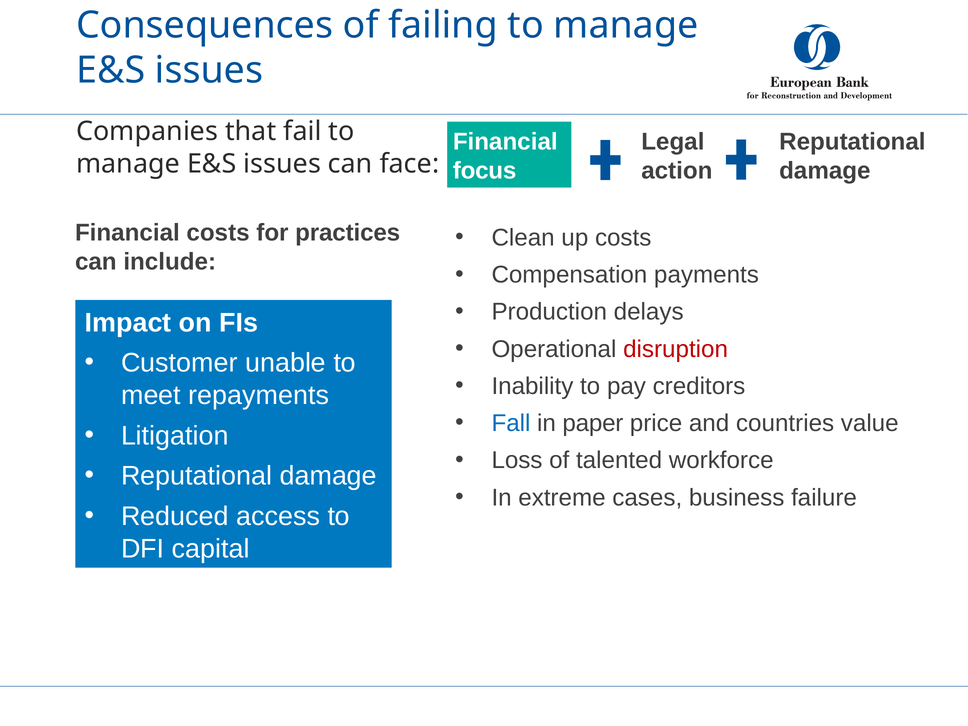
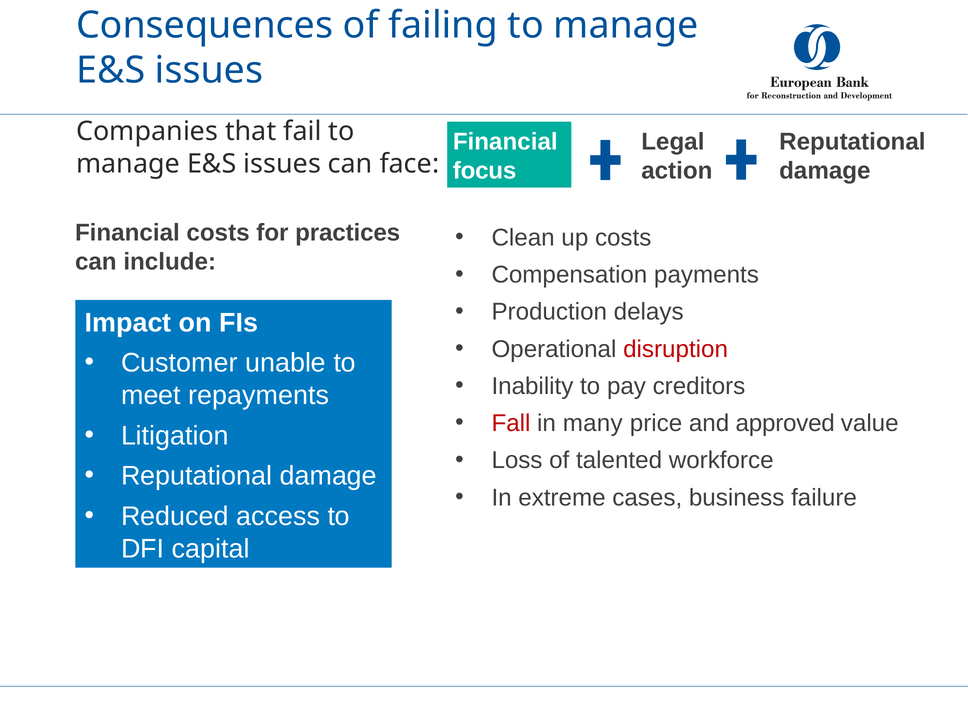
Fall colour: blue -> red
paper: paper -> many
countries: countries -> approved
